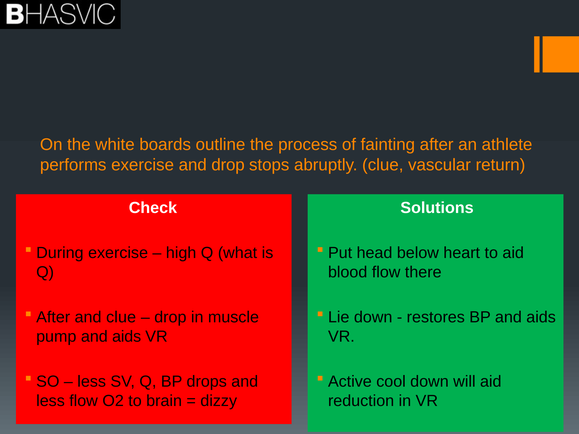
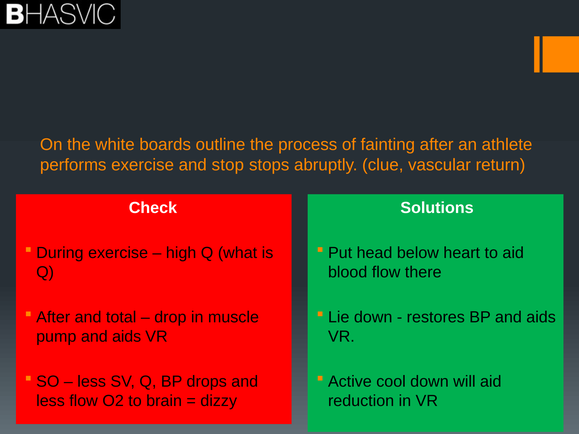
and drop: drop -> stop
and clue: clue -> total
